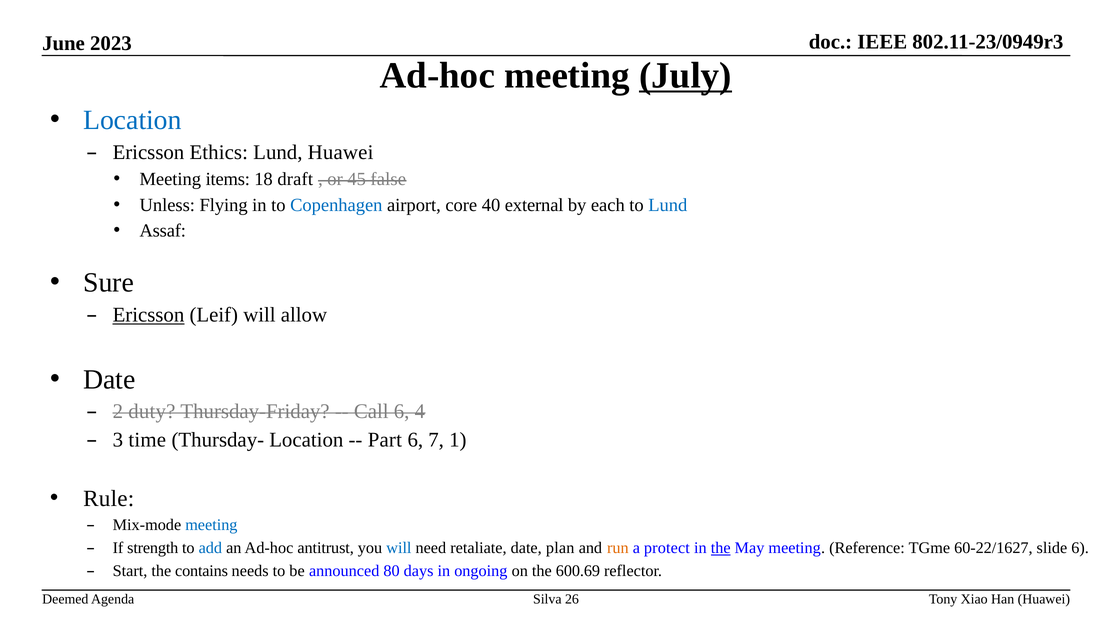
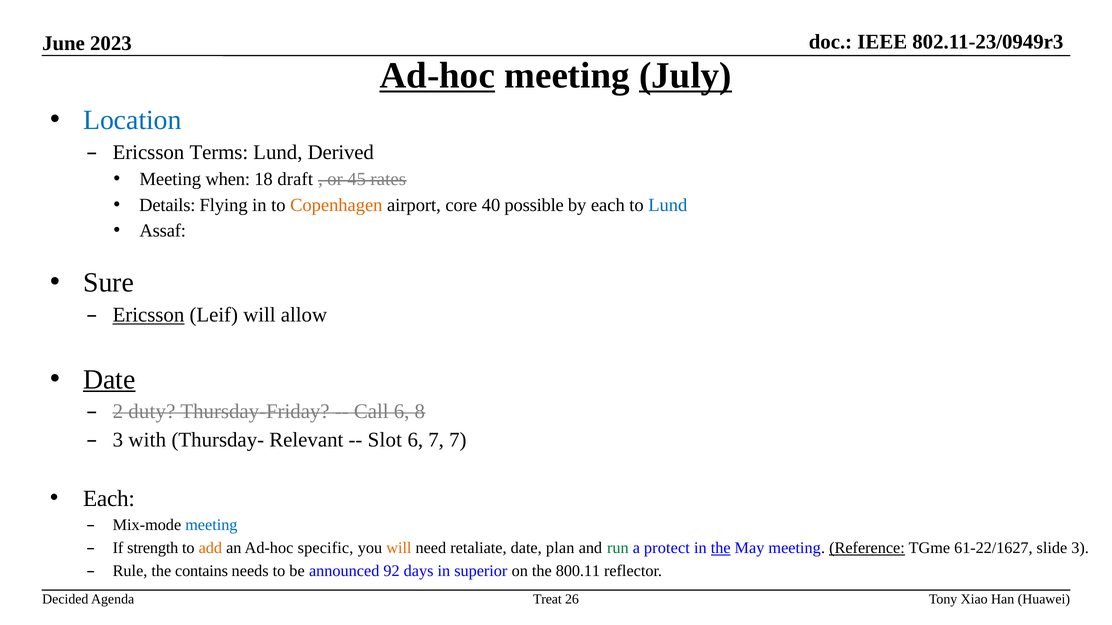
Ad-hoc at (437, 76) underline: none -> present
Ethics: Ethics -> Terms
Lund Huawei: Huawei -> Derived
items: items -> when
false: false -> rates
Unless: Unless -> Details
Copenhagen colour: blue -> orange
external: external -> possible
Date at (109, 380) underline: none -> present
4: 4 -> 8
time: time -> with
Thursday- Location: Location -> Relevant
Part: Part -> Slot
7 1: 1 -> 7
Rule at (109, 499): Rule -> Each
add colour: blue -> orange
antitrust: antitrust -> specific
will at (399, 548) colour: blue -> orange
run colour: orange -> green
Reference underline: none -> present
60-22/1627: 60-22/1627 -> 61-22/1627
slide 6: 6 -> 3
Start: Start -> Rule
80: 80 -> 92
ongoing: ongoing -> superior
600.69: 600.69 -> 800.11
Deemed: Deemed -> Decided
Silva: Silva -> Treat
